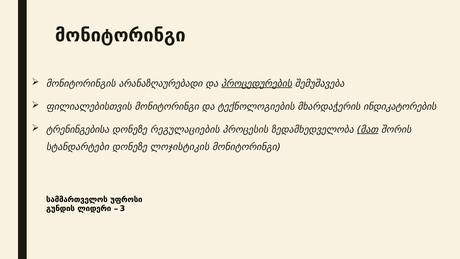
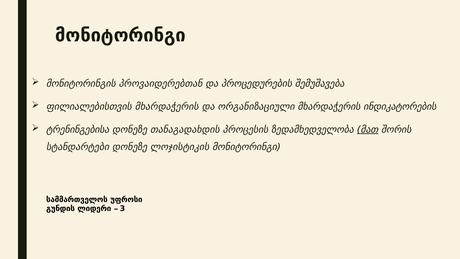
არანაზღაურებადი: არანაზღაურებადი -> პროვაიდერებთან
პროცედურების underline: present -> none
ფილიალებისთვის მონიტორინგი: მონიტორინგი -> მხარდაჭერის
ტექნოლოგიების: ტექნოლოგიების -> ორგანიზაციული
რეგულაციების: რეგულაციების -> თანაგადახდის
